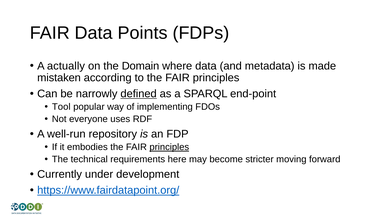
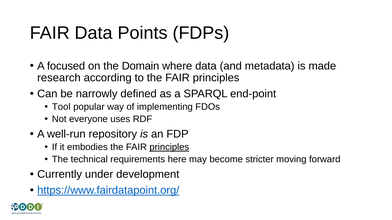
actually: actually -> focused
mistaken: mistaken -> research
defined underline: present -> none
